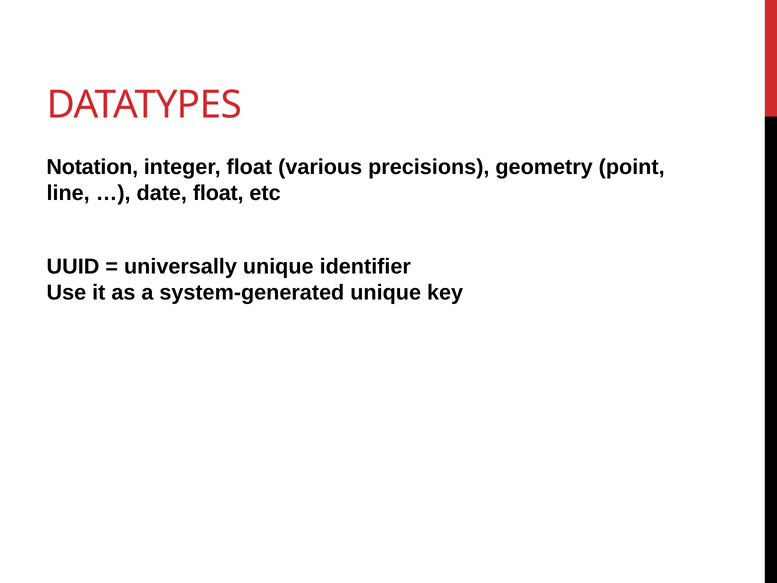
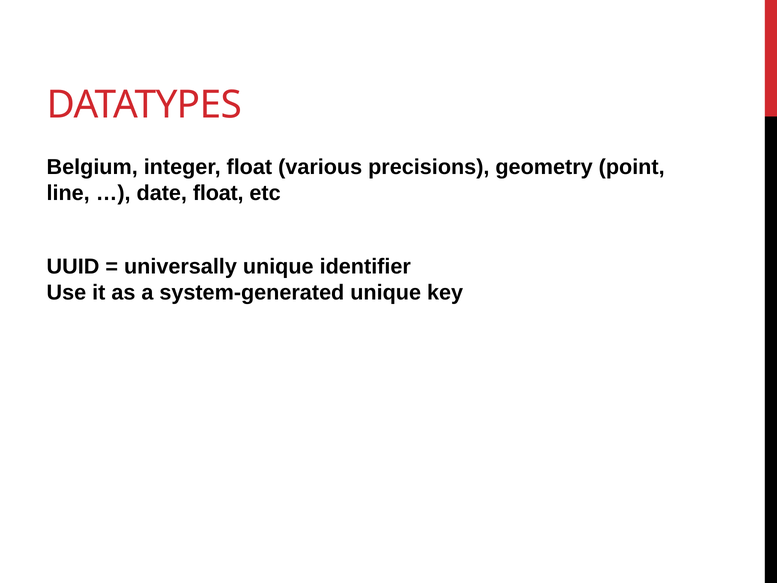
Notation: Notation -> Belgium
